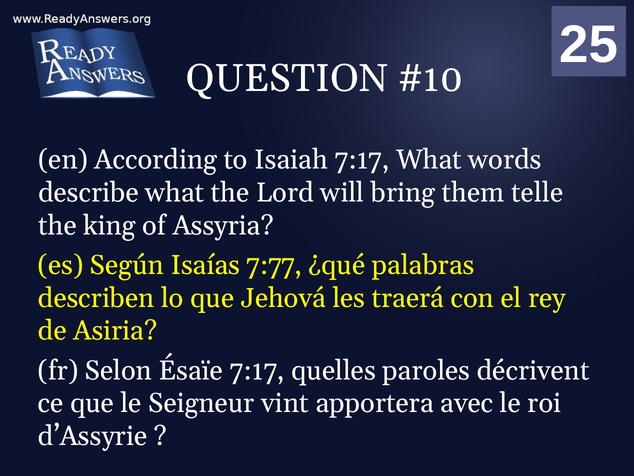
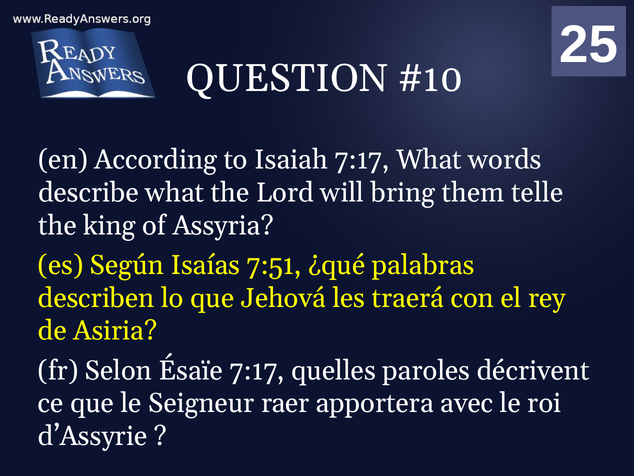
7:77: 7:77 -> 7:51
vint: vint -> raer
